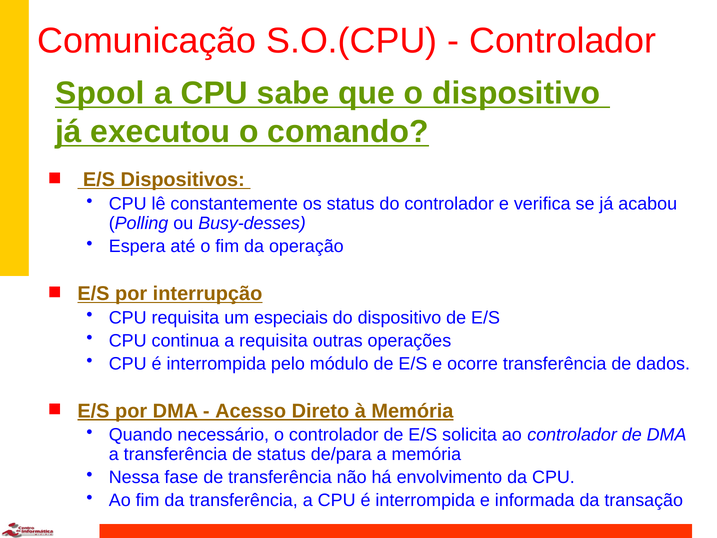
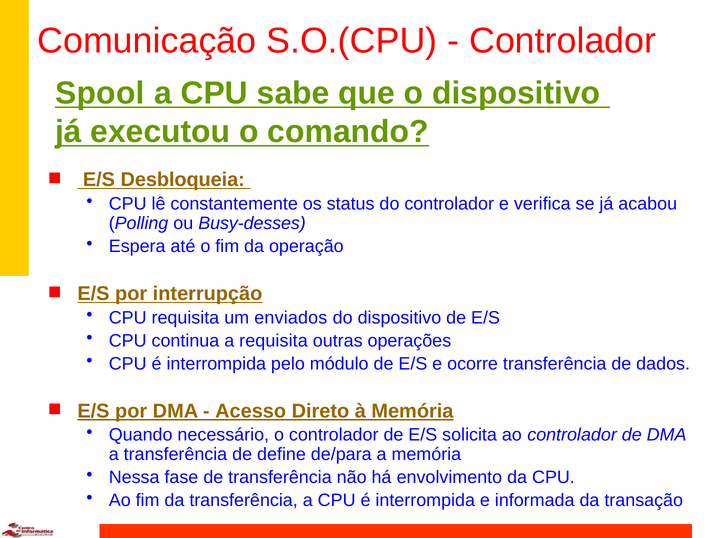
Dispositivos: Dispositivos -> Desbloqueia
especiais: especiais -> enviados
de status: status -> define
